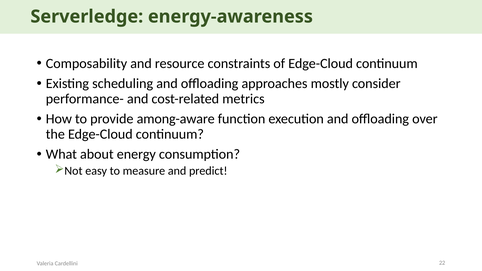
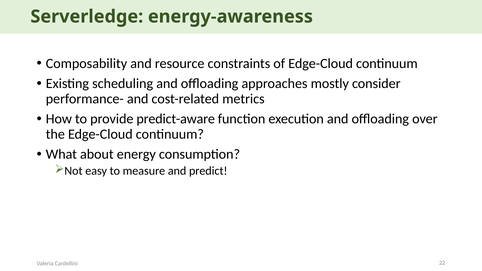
among-aware: among-aware -> predict-aware
